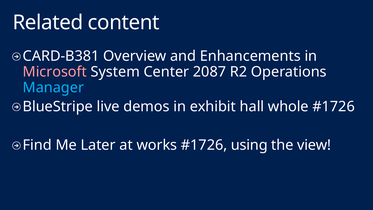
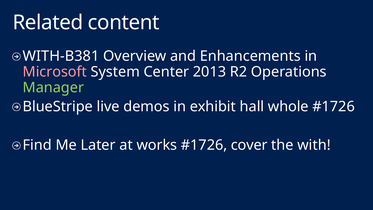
CARD-B381: CARD-B381 -> WITH-B381
2087: 2087 -> 2013
Manager colour: light blue -> light green
using: using -> cover
view: view -> with
